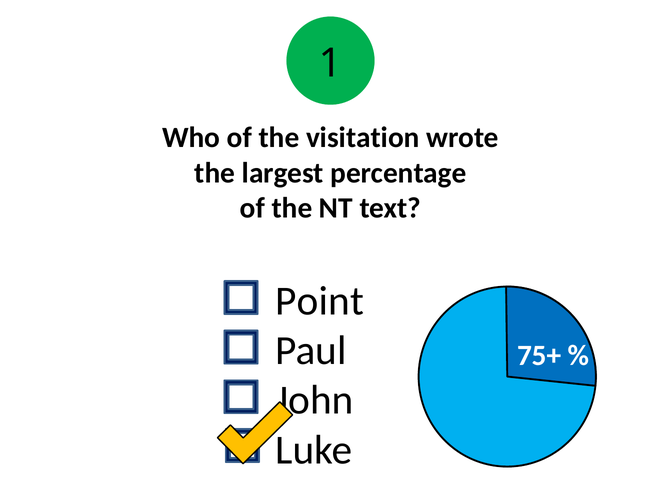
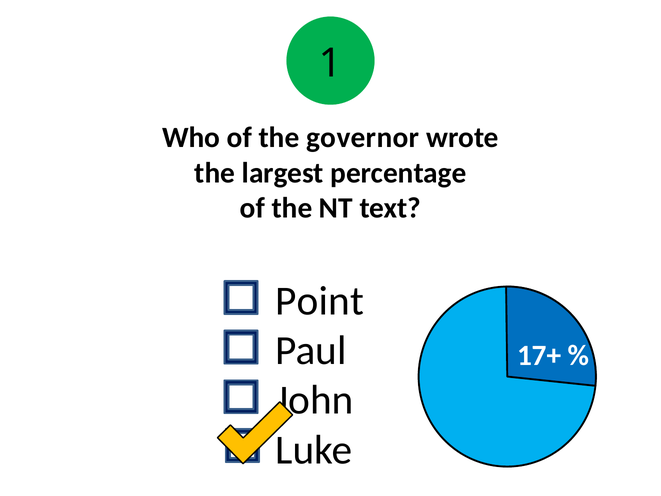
visitation: visitation -> governor
75+: 75+ -> 17+
